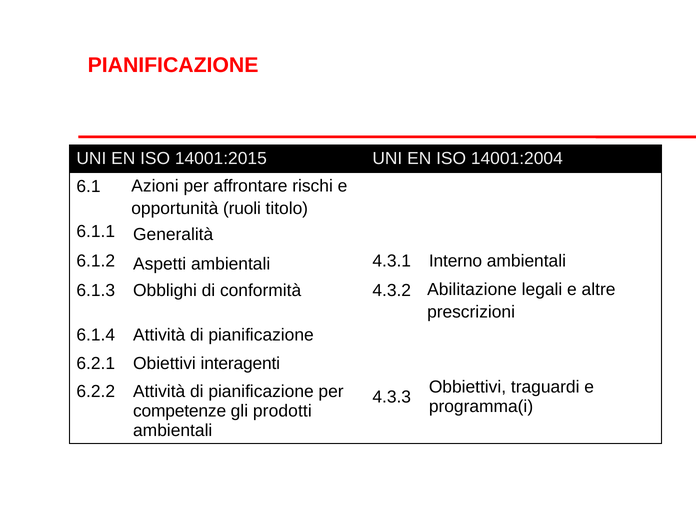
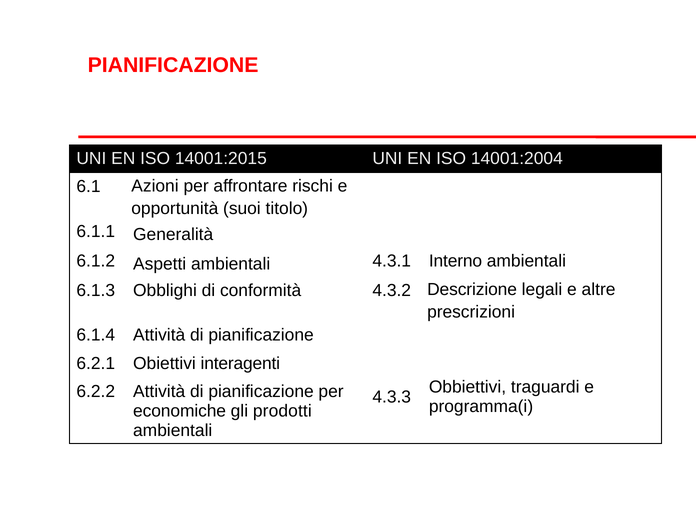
ruoli: ruoli -> suoi
Abilitazione: Abilitazione -> Descrizione
competenze: competenze -> economiche
